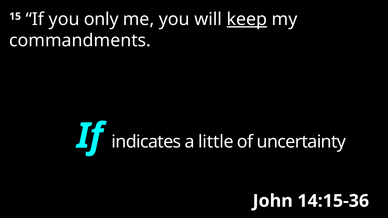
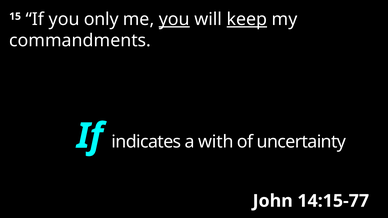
you at (174, 19) underline: none -> present
little: little -> with
14:15-36: 14:15-36 -> 14:15-77
